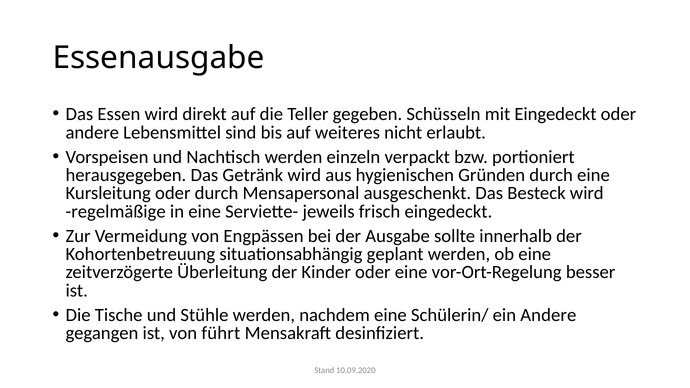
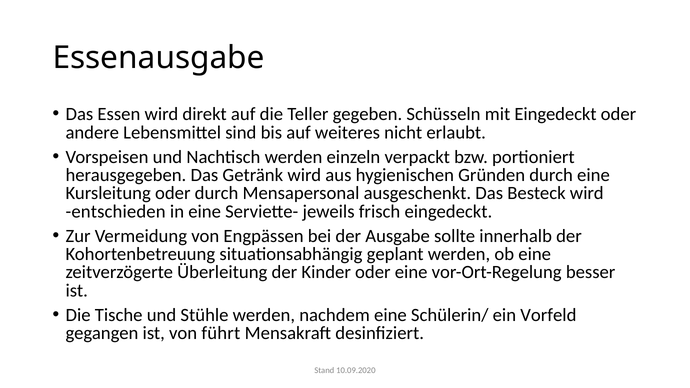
regelmäßige: regelmäßige -> entschieden
ein Andere: Andere -> Vorfeld
